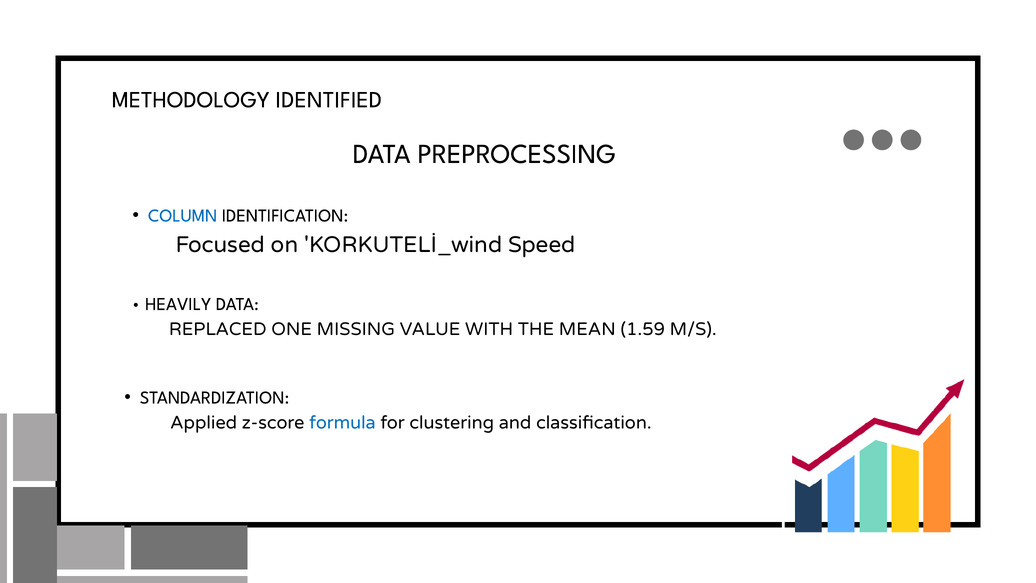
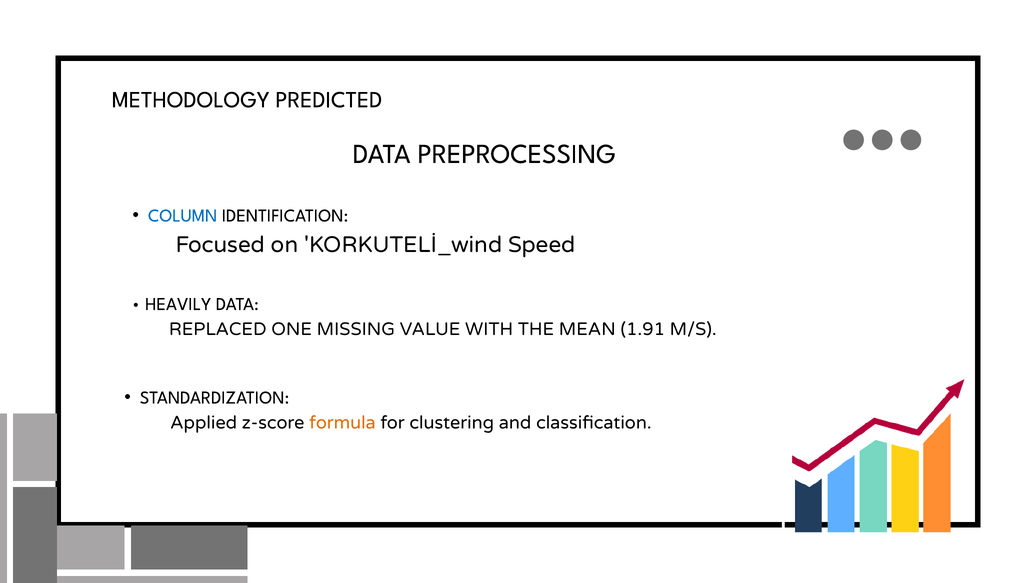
IDENTIFIED: IDENTIFIED -> PREDICTED
1.59: 1.59 -> 1.91
formula colour: blue -> orange
